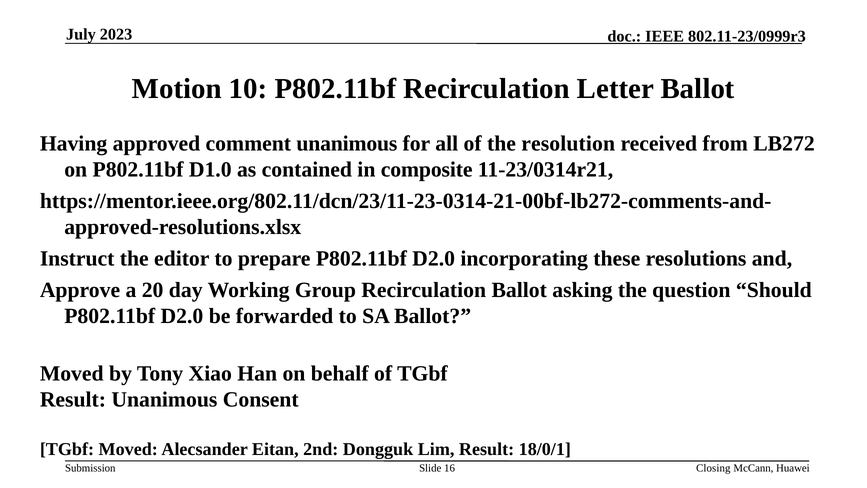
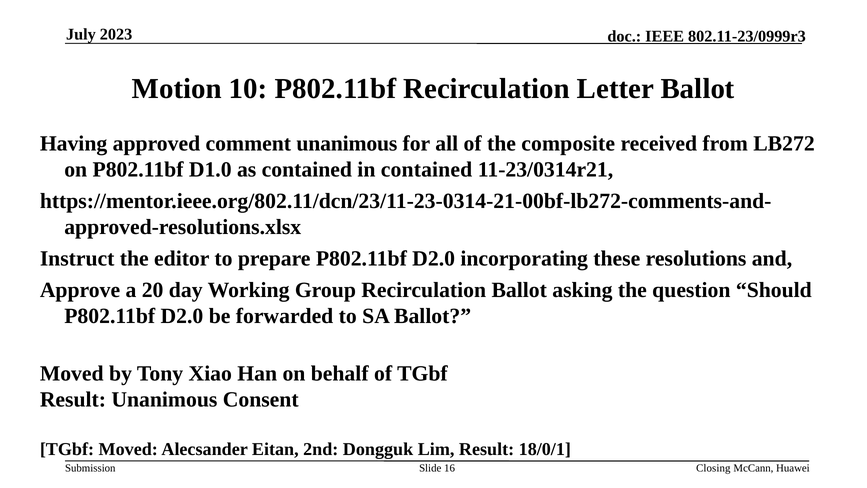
resolution: resolution -> composite
in composite: composite -> contained
